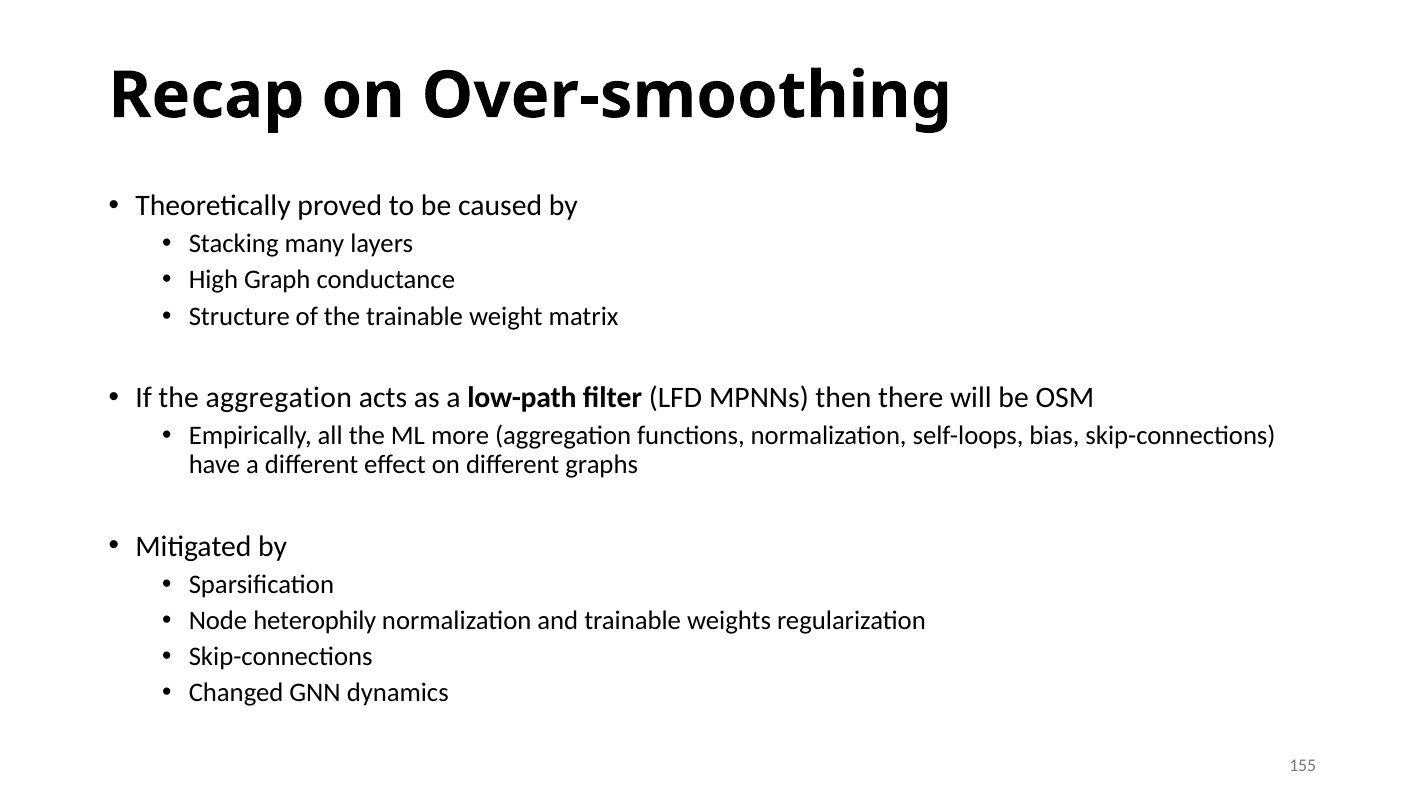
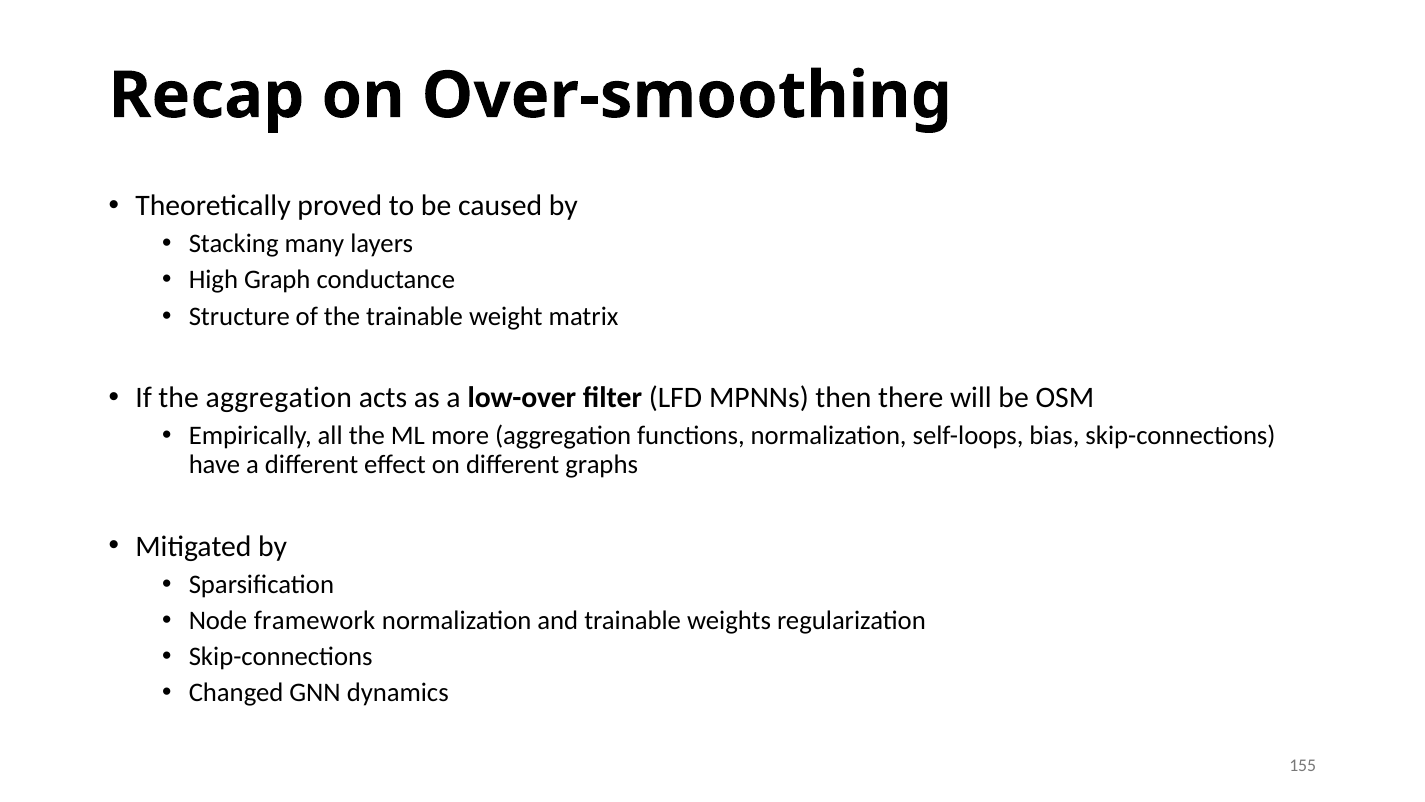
low-path: low-path -> low-over
heterophily: heterophily -> framework
